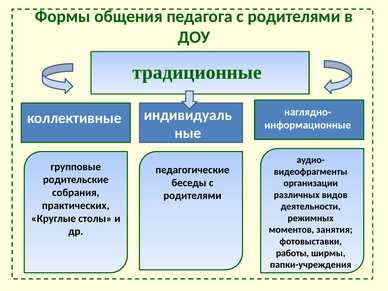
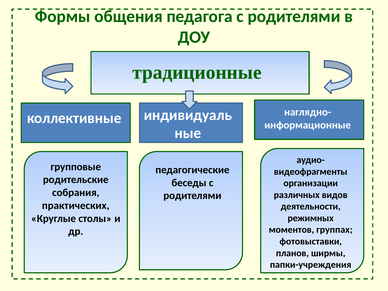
занятия: занятия -> группах
работы: работы -> планов
